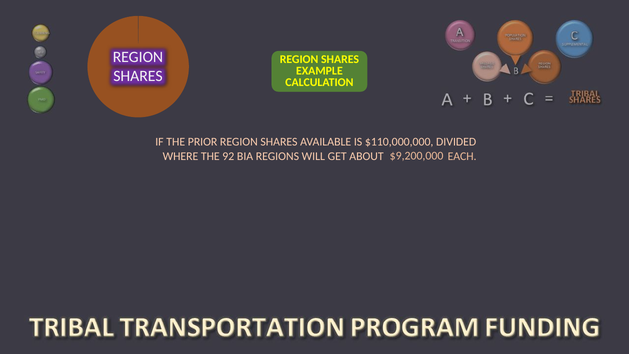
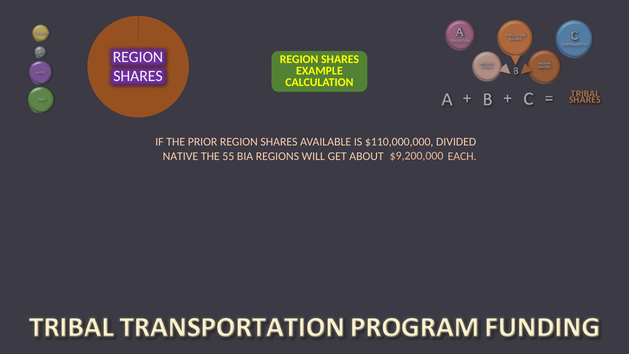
WHERE: WHERE -> NATIVE
92: 92 -> 55
